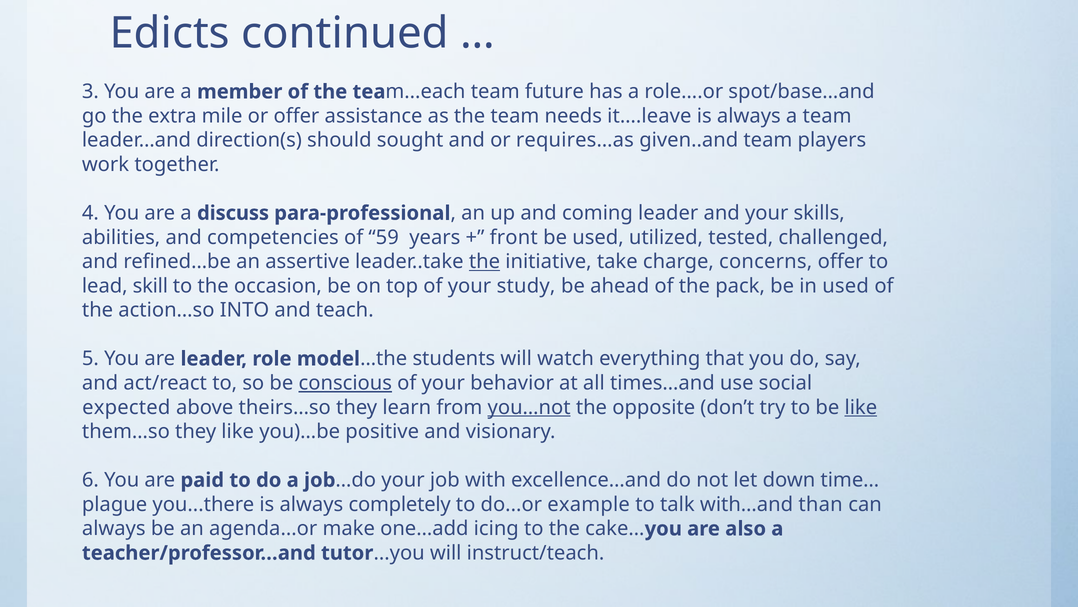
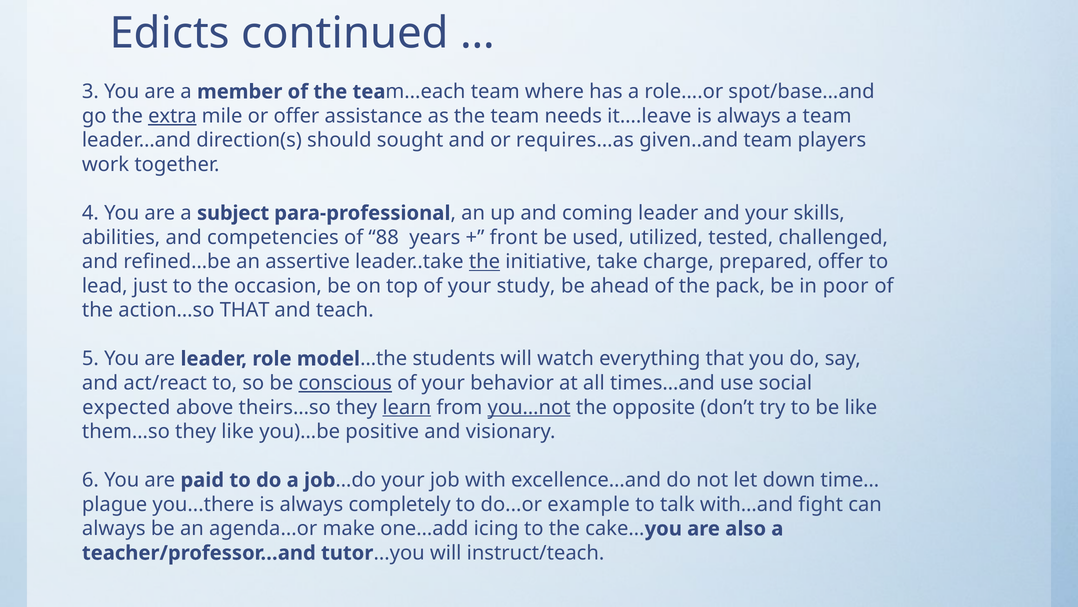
future: future -> where
extra underline: none -> present
discuss: discuss -> subject
59: 59 -> 88
concerns: concerns -> prepared
skill: skill -> just
in used: used -> poor
action…so INTO: INTO -> THAT
learn underline: none -> present
like at (861, 407) underline: present -> none
than: than -> fight
